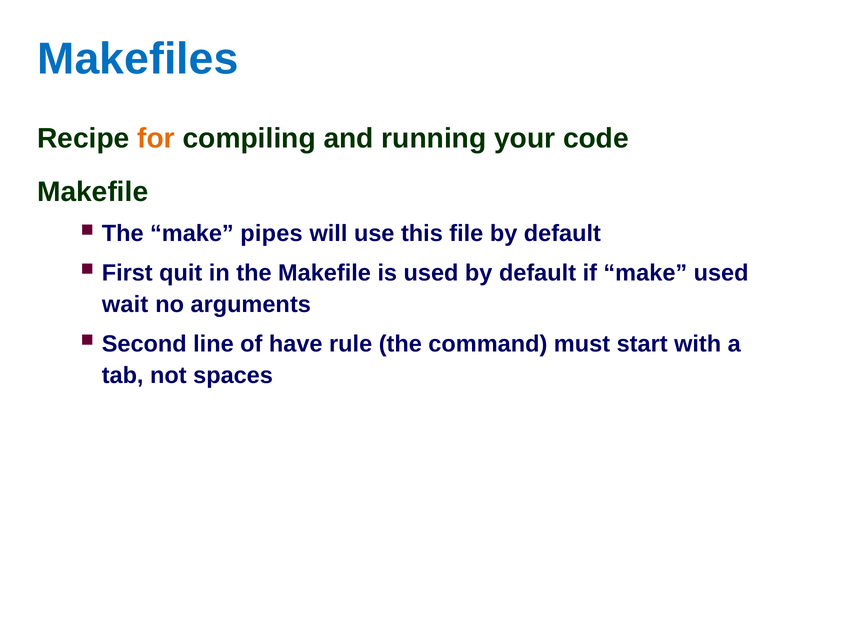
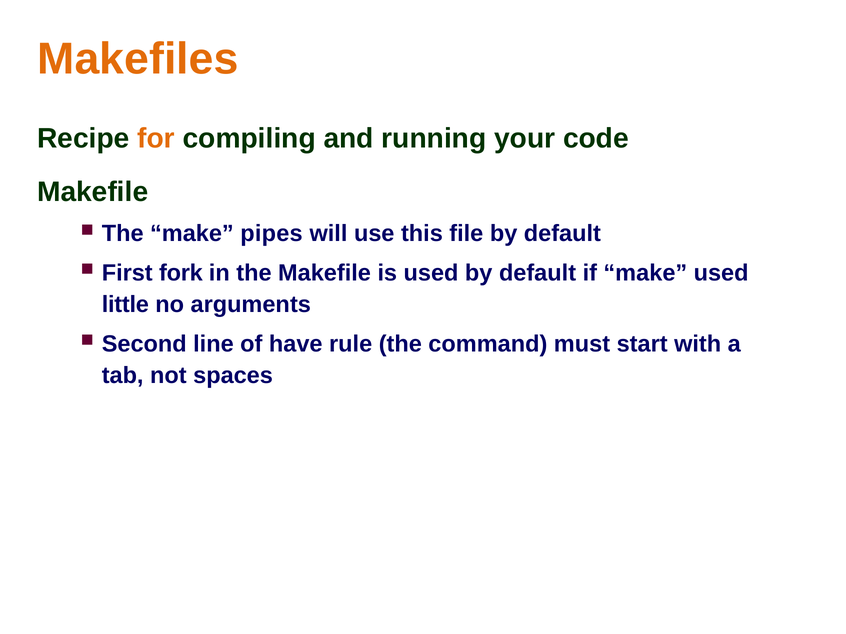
Makefiles colour: blue -> orange
quit: quit -> fork
wait: wait -> little
